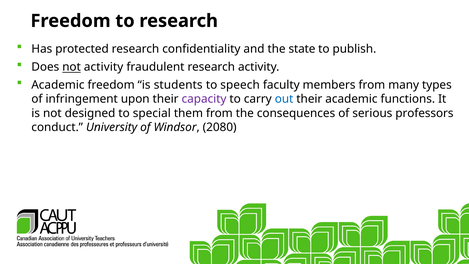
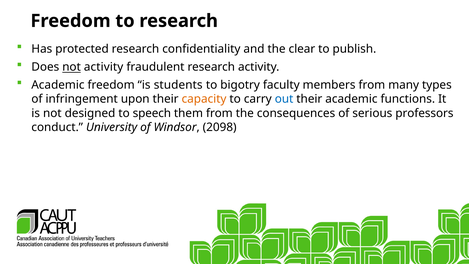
state: state -> clear
speech: speech -> bigotry
capacity colour: purple -> orange
special: special -> speech
2080: 2080 -> 2098
